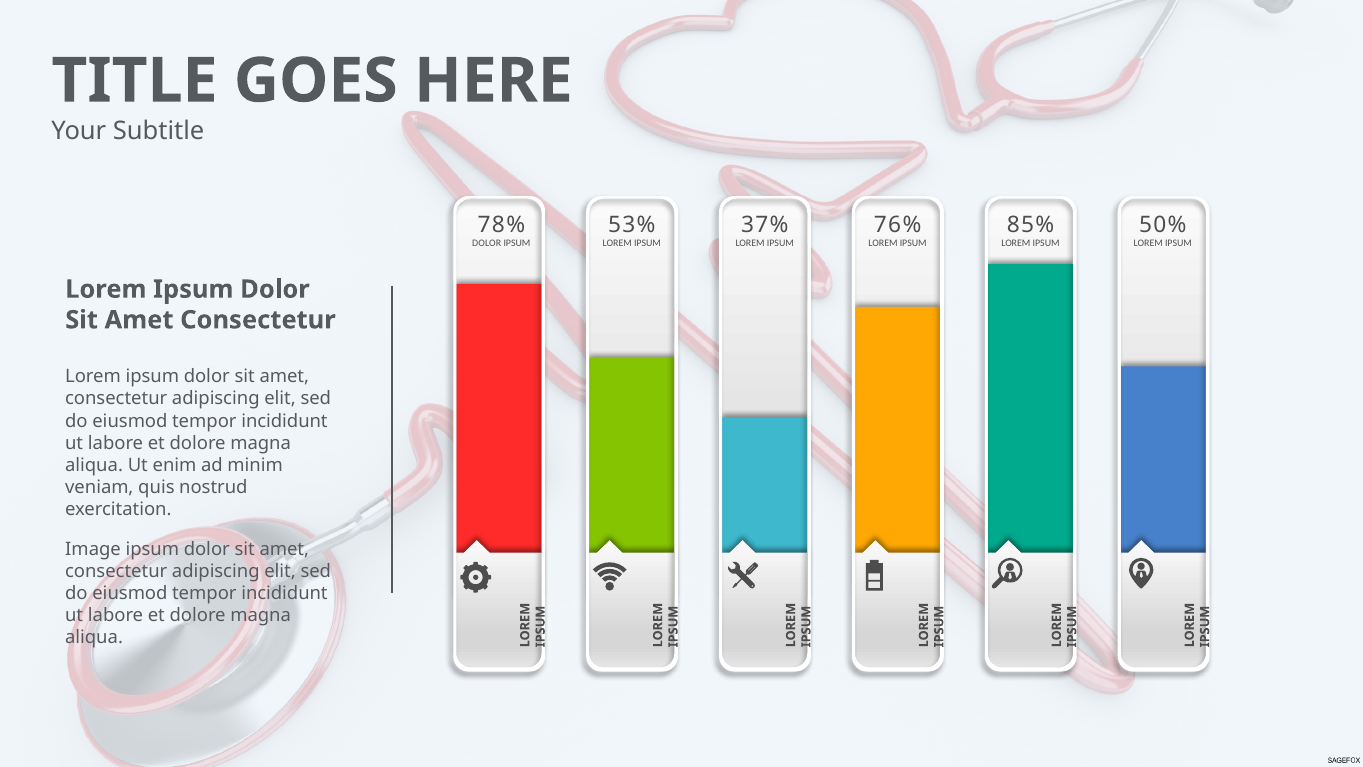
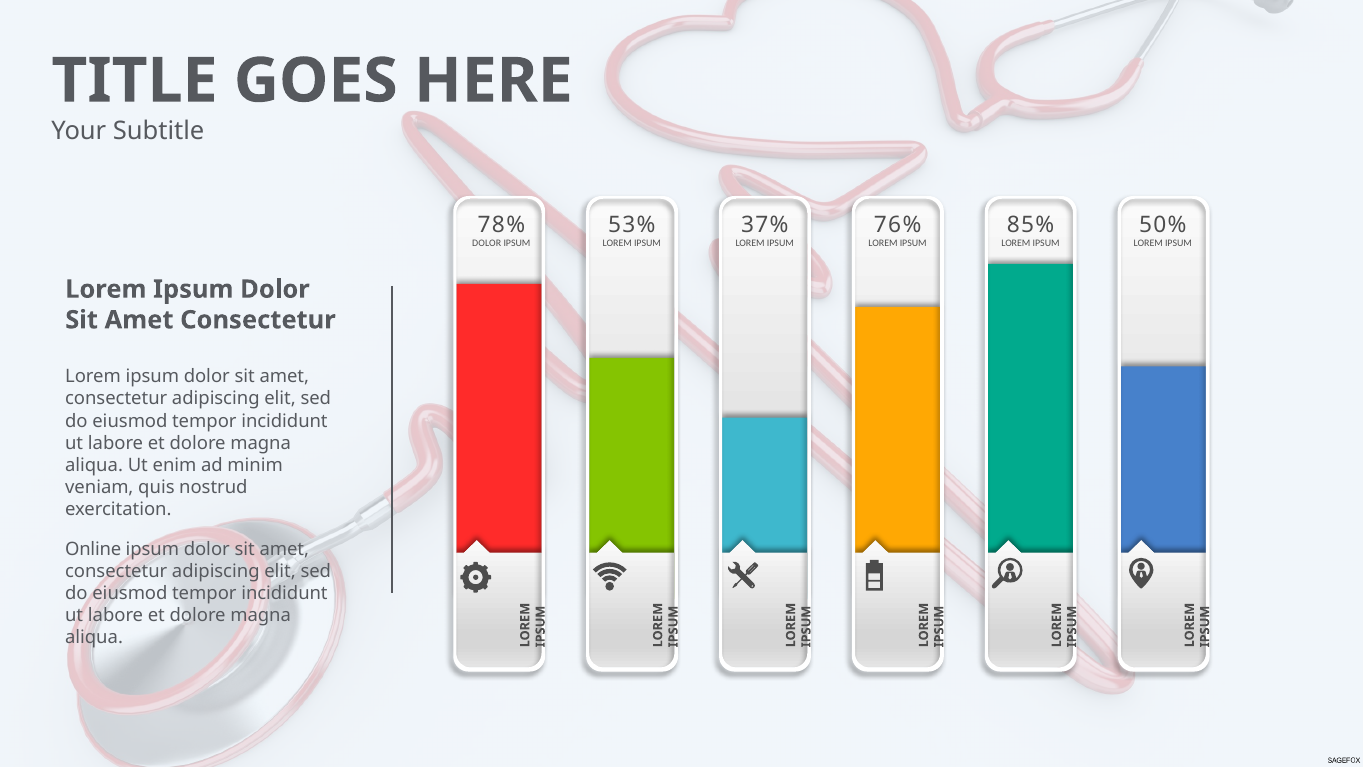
Image: Image -> Online
